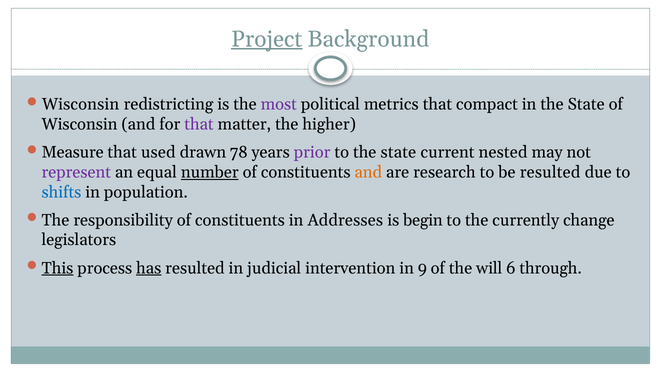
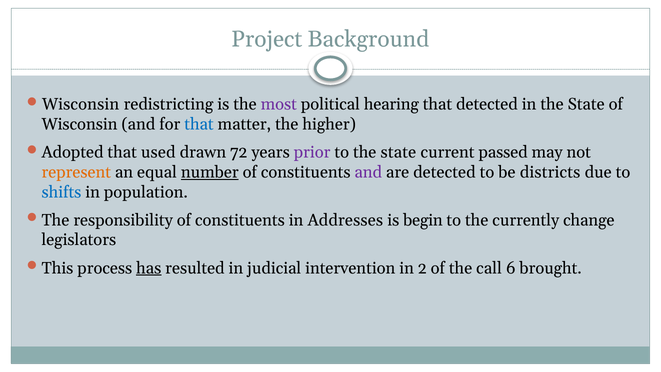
Project underline: present -> none
metrics: metrics -> hearing
that compact: compact -> detected
that at (199, 124) colour: purple -> blue
Measure: Measure -> Adopted
78: 78 -> 72
nested: nested -> passed
represent colour: purple -> orange
and at (368, 172) colour: orange -> purple
are research: research -> detected
be resulted: resulted -> districts
This underline: present -> none
9: 9 -> 2
will: will -> call
through: through -> brought
